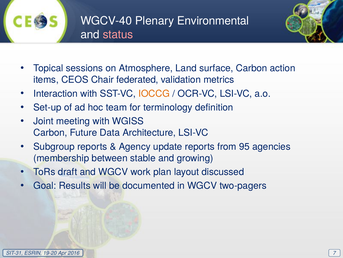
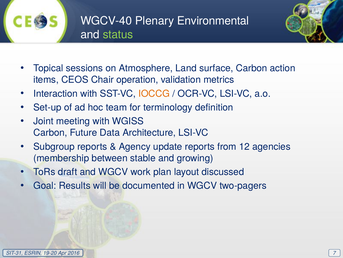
status colour: pink -> light green
federated: federated -> operation
95: 95 -> 12
